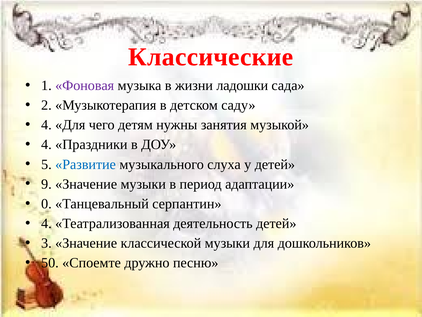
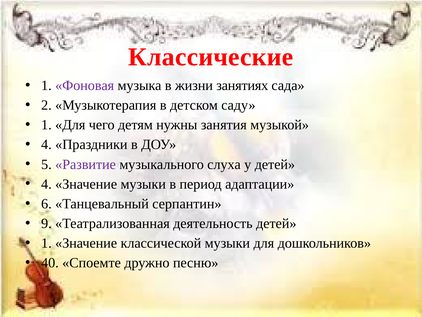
ладошки: ладошки -> занятиях
4 at (46, 125): 4 -> 1
Развитие colour: blue -> purple
9 at (46, 184): 9 -> 4
0: 0 -> 6
4 at (46, 223): 4 -> 9
3 at (46, 243): 3 -> 1
50: 50 -> 40
